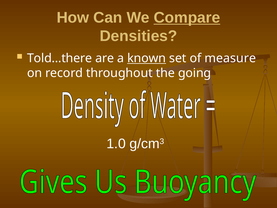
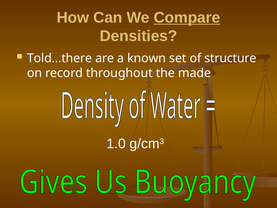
known underline: present -> none
measure: measure -> structure
going: going -> made
